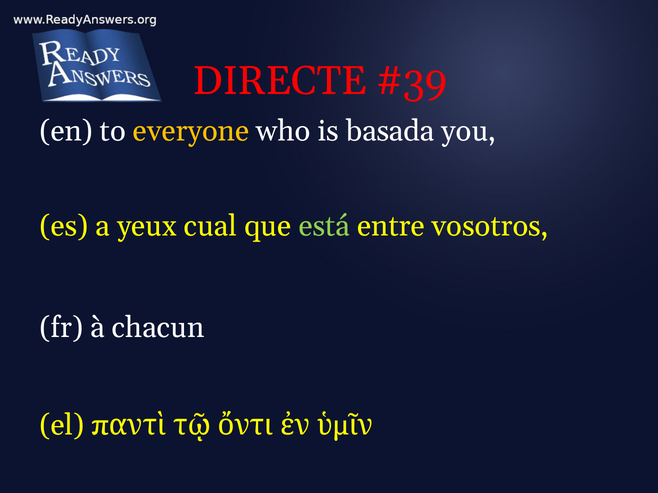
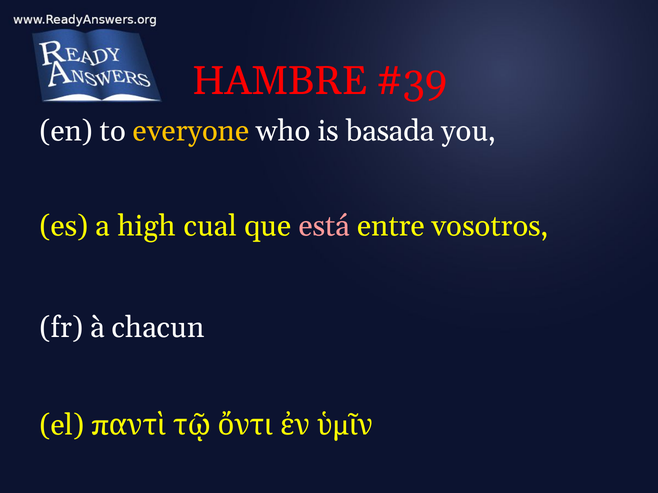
DIRECTE: DIRECTE -> HAMBRE
yeux: yeux -> high
está colour: light green -> pink
